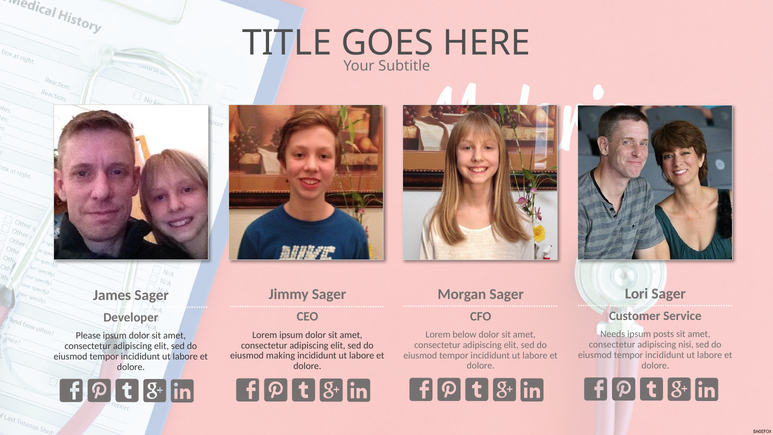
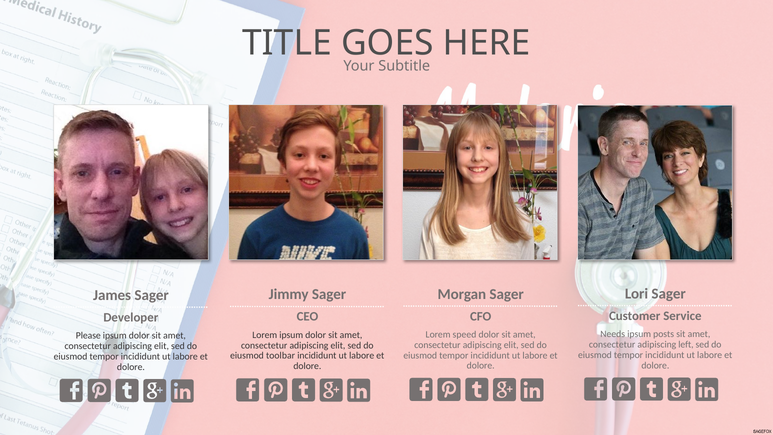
below: below -> speed
nisi: nisi -> left
making: making -> toolbar
